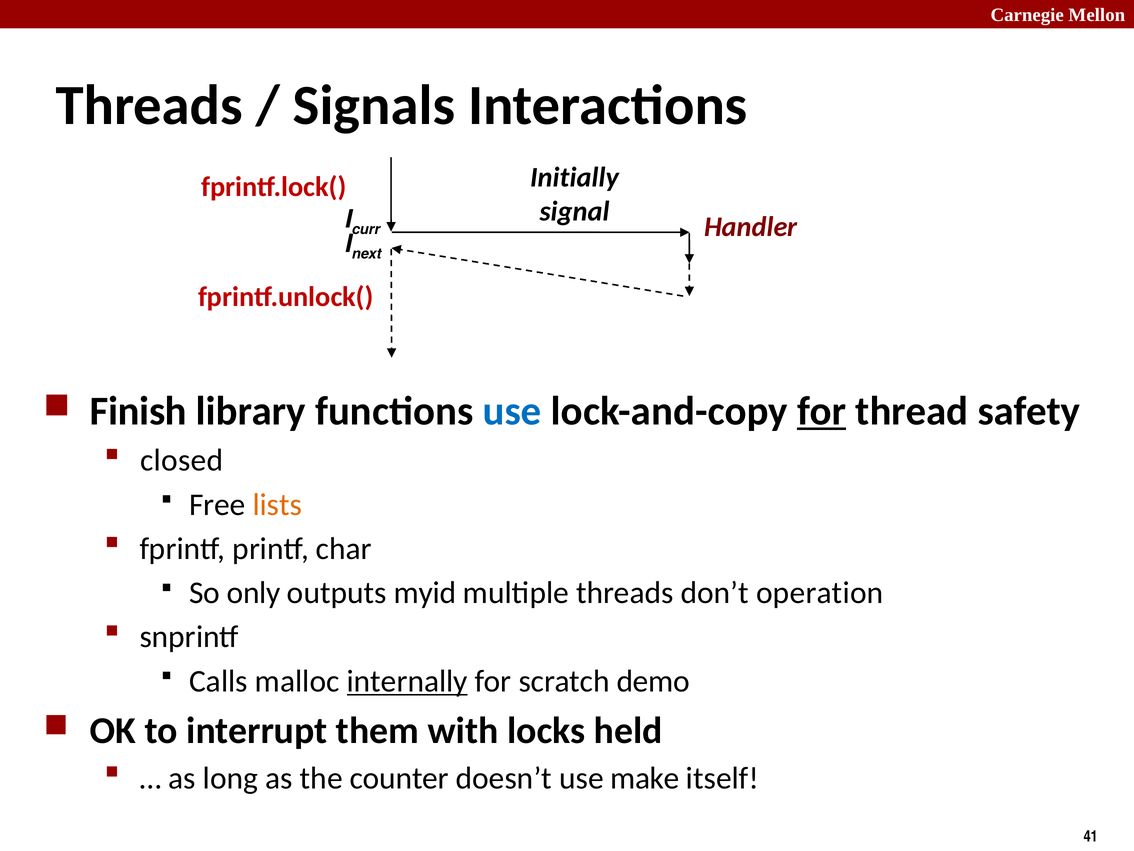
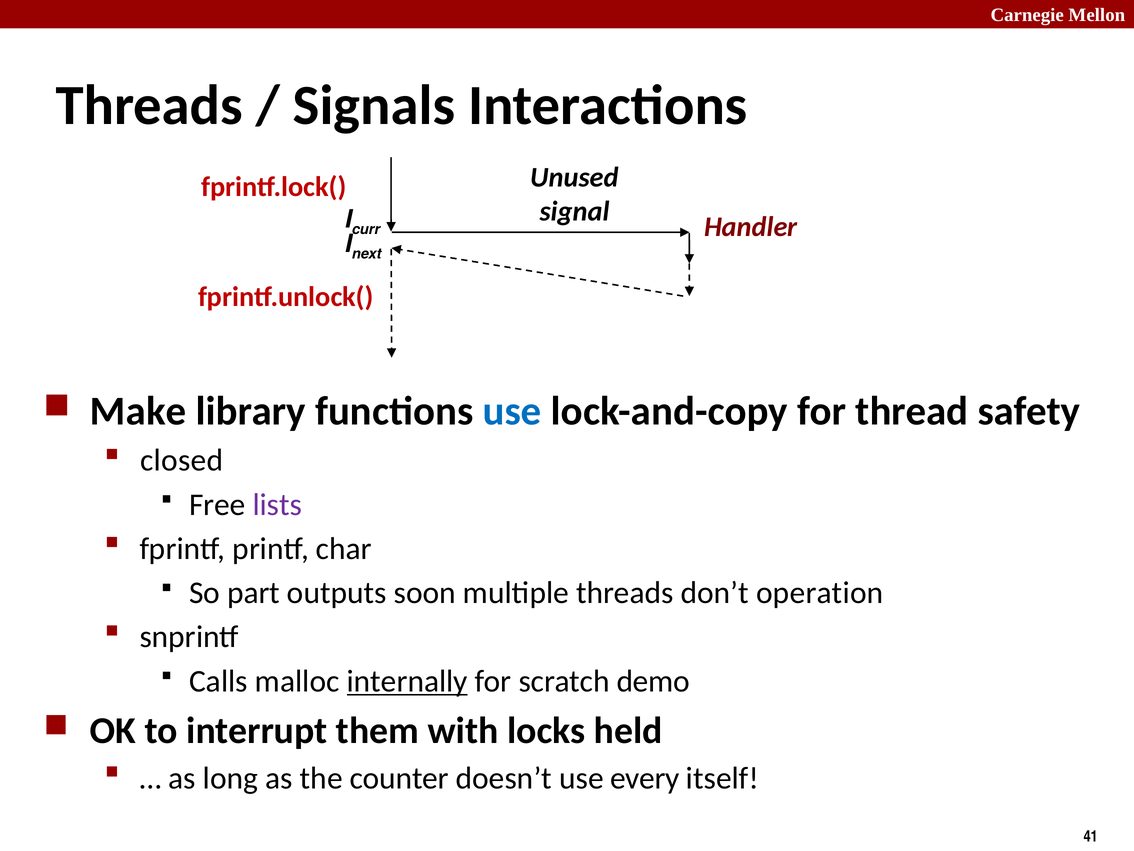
Initially: Initially -> Unused
Finish: Finish -> Make
for at (822, 411) underline: present -> none
lists colour: orange -> purple
only: only -> part
myid: myid -> soon
make: make -> every
